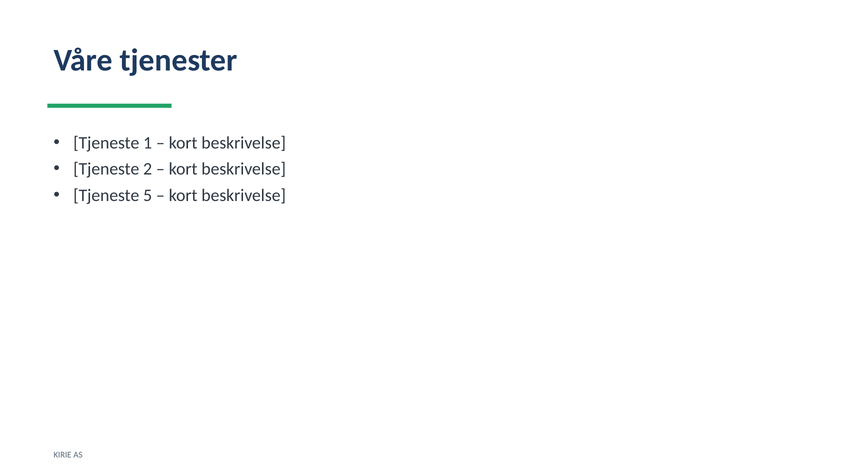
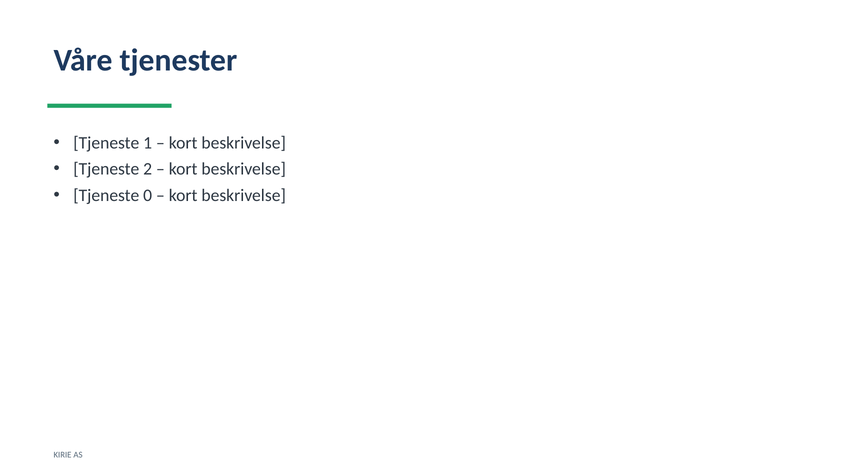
5: 5 -> 0
